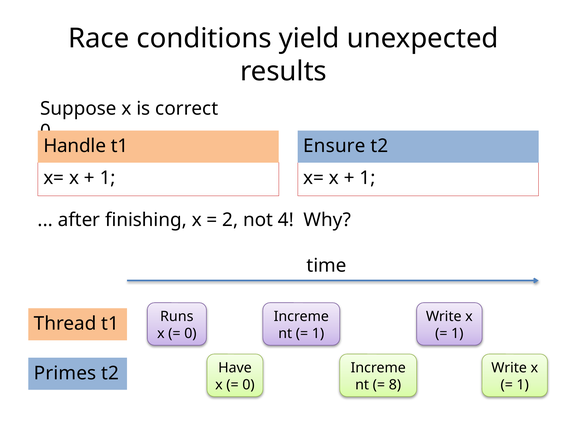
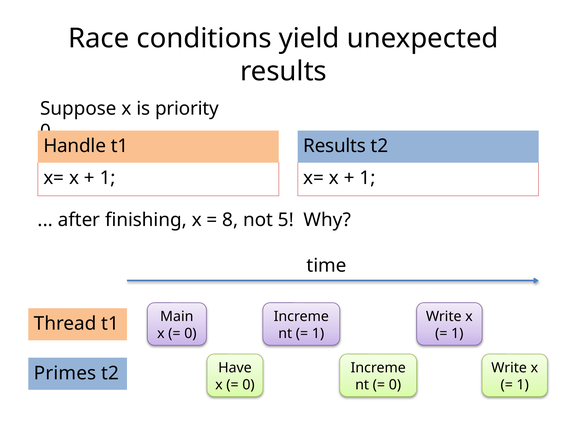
correct: correct -> priority
Ensure at (334, 146): Ensure -> Results
2: 2 -> 8
4: 4 -> 5
Runs: Runs -> Main
8 at (395, 385): 8 -> 0
